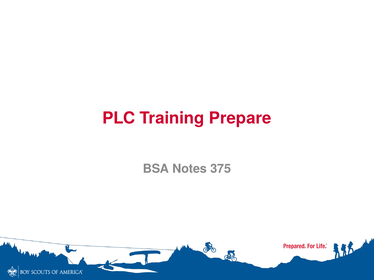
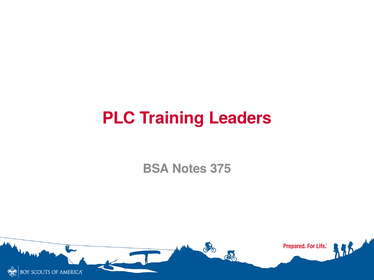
Prepare: Prepare -> Leaders
